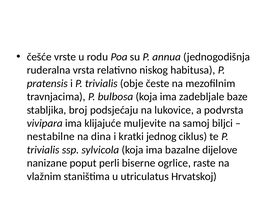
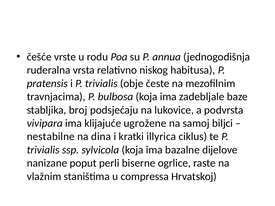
muljevite: muljevite -> ugrožene
jednog: jednog -> illyrica
utriculatus: utriculatus -> compressa
